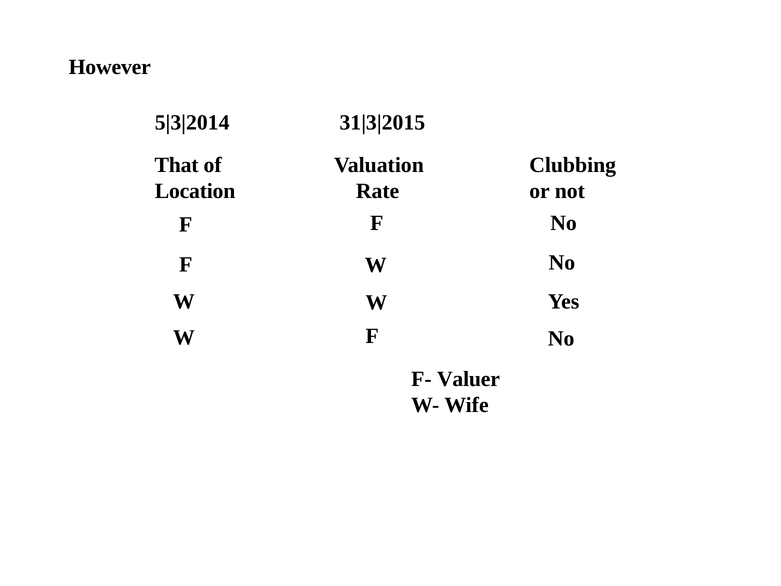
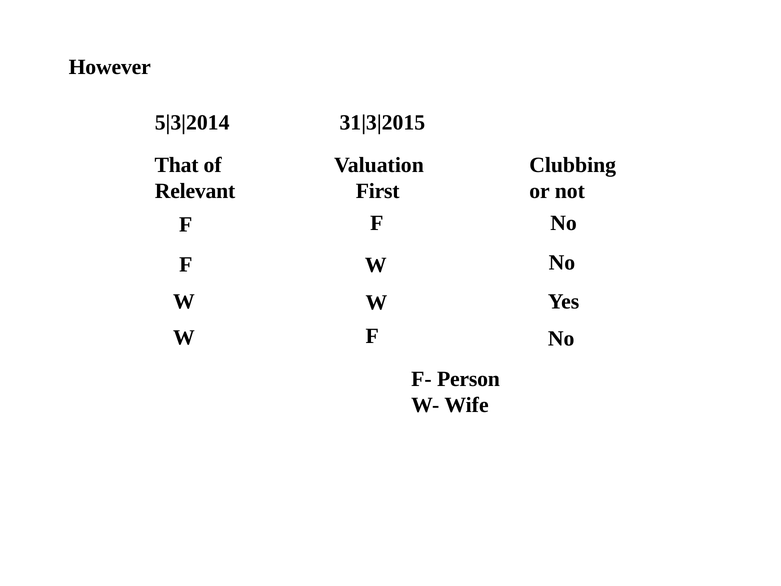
Location: Location -> Relevant
Rate: Rate -> First
Valuer: Valuer -> Person
